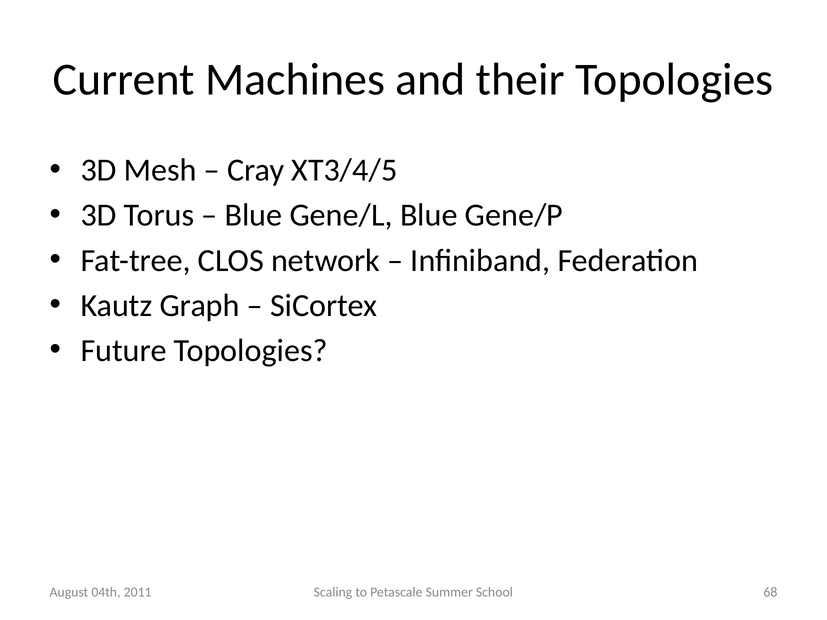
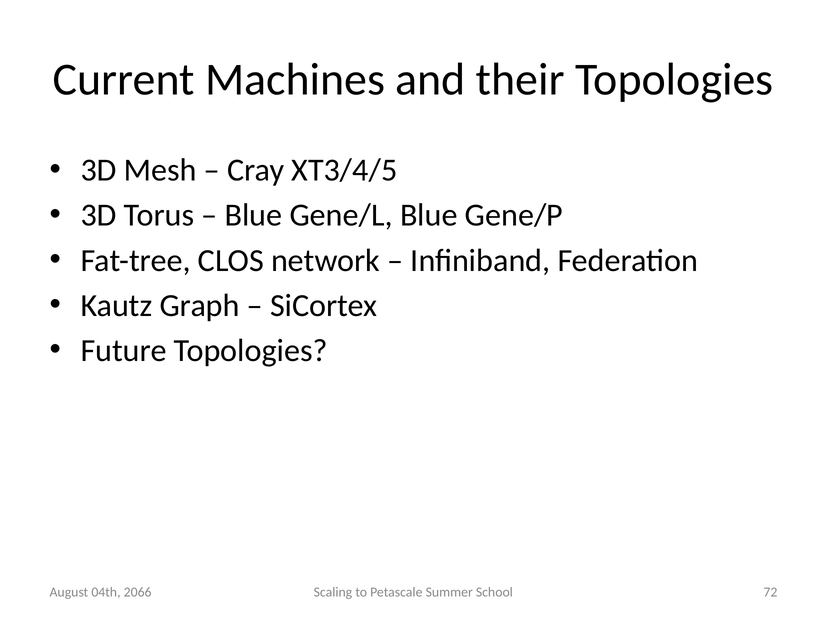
68: 68 -> 72
2011: 2011 -> 2066
